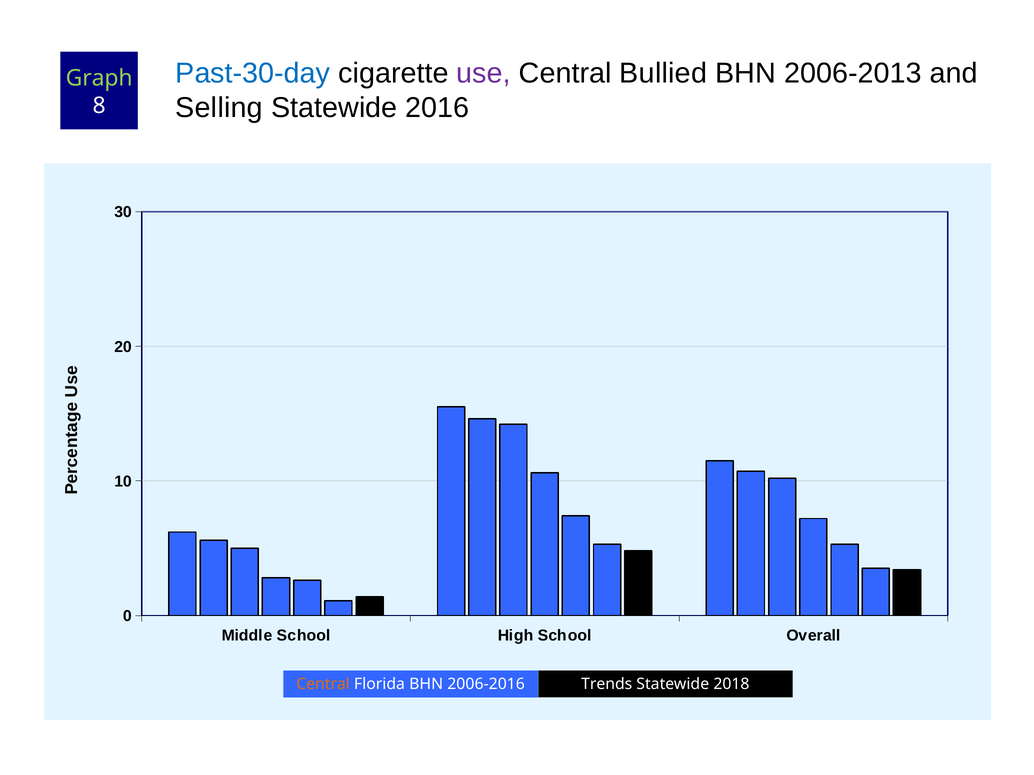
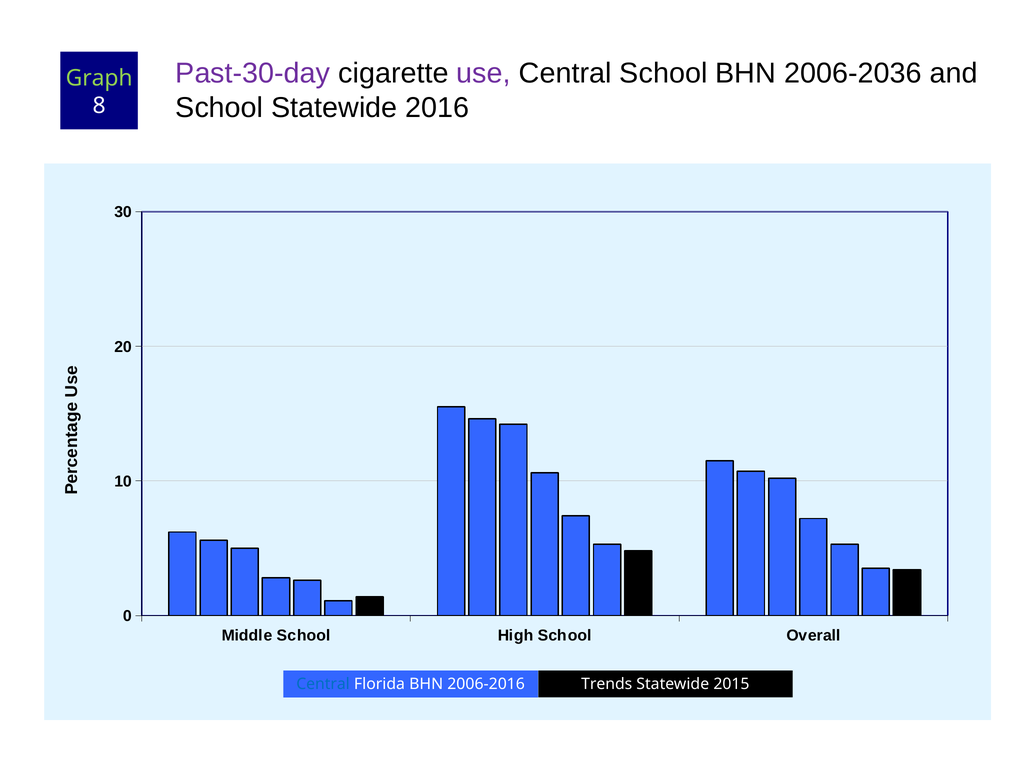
Past-30-day colour: blue -> purple
Central Bullied: Bullied -> School
2006-2013: 2006-2013 -> 2006-2036
Selling at (219, 108): Selling -> School
Central at (323, 684) colour: orange -> blue
2018: 2018 -> 2015
